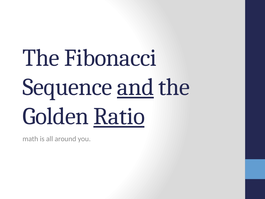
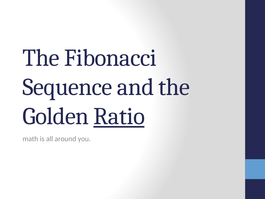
and underline: present -> none
